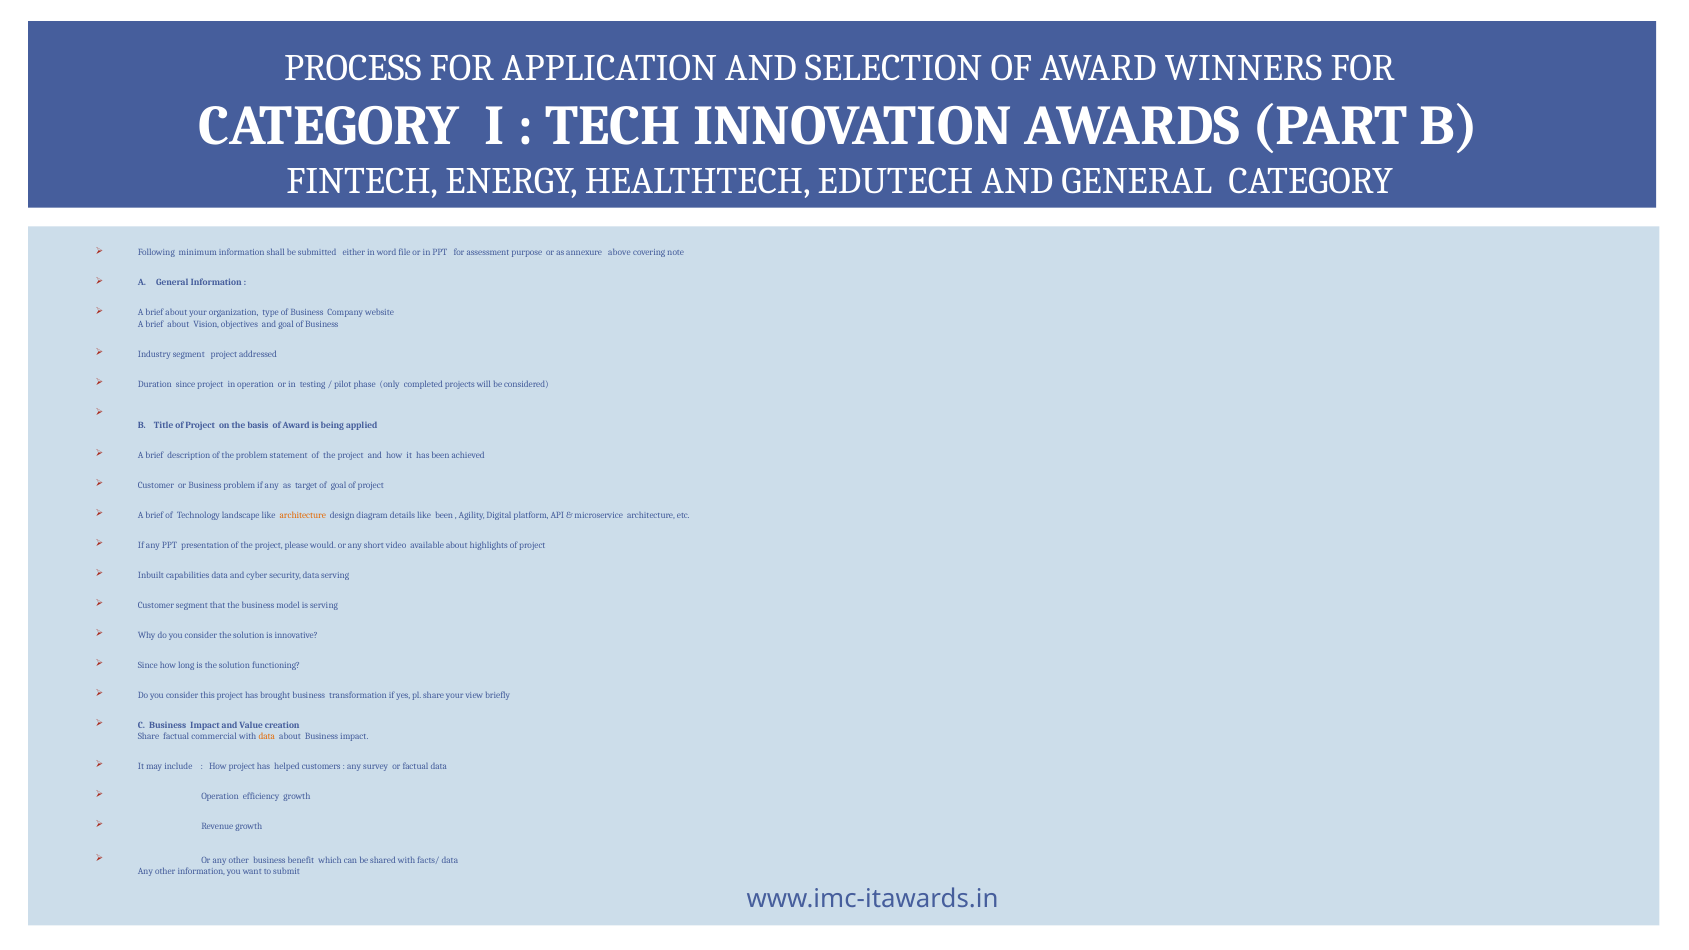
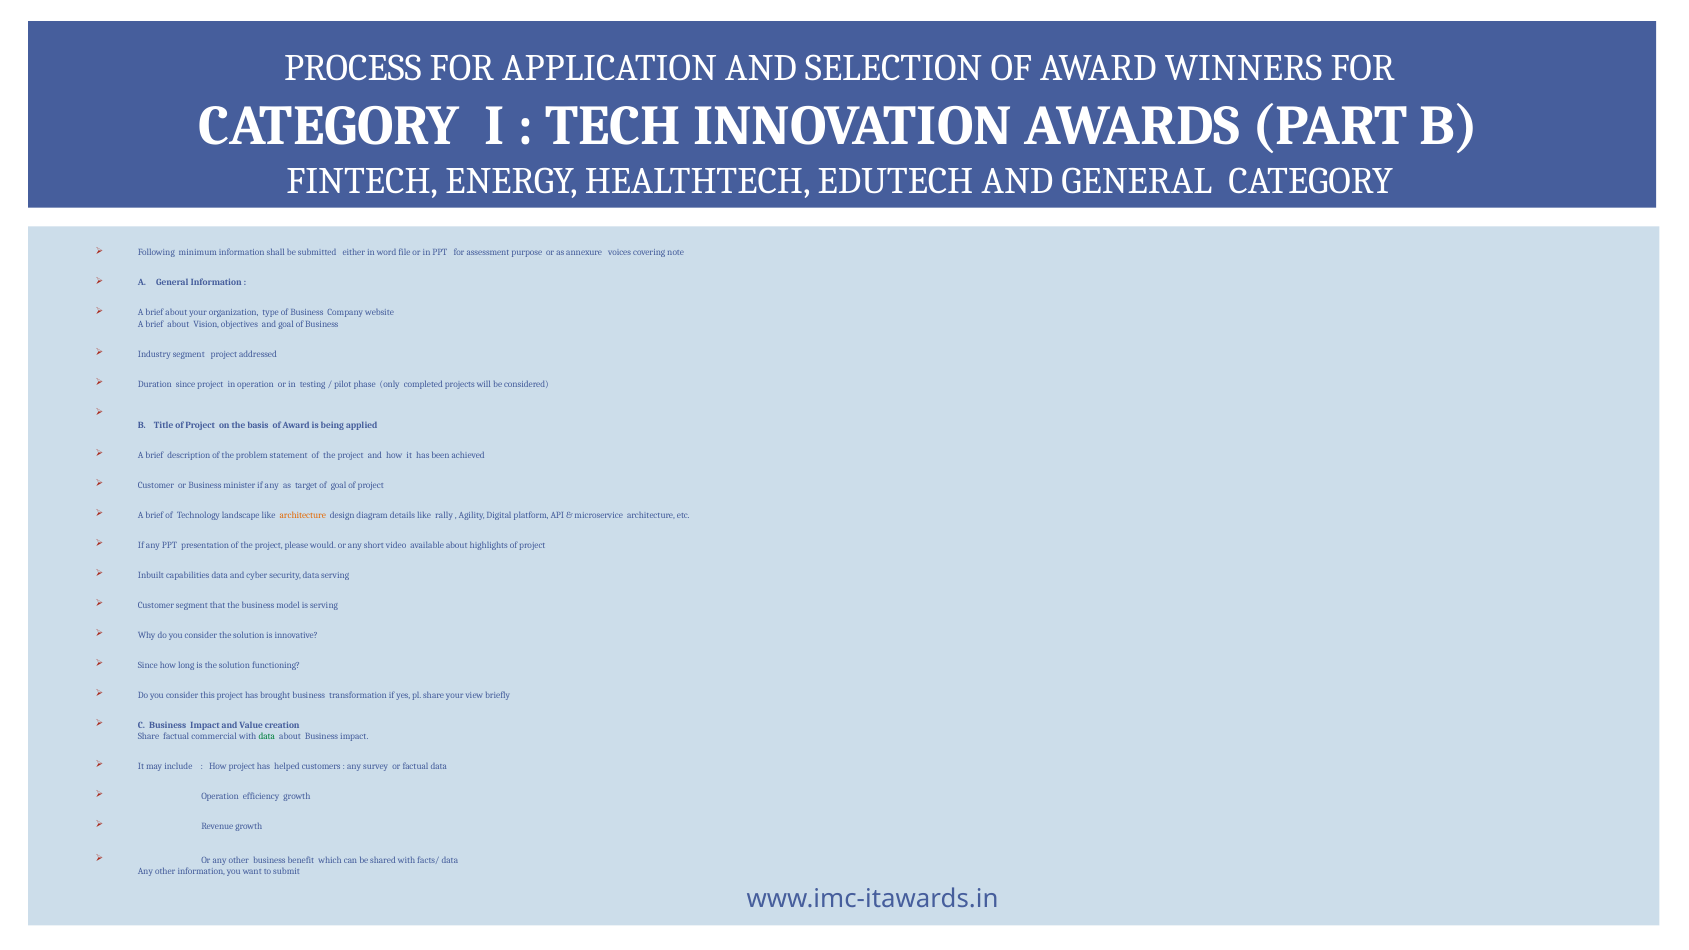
above: above -> voices
Business problem: problem -> minister
like been: been -> rally
data at (267, 736) colour: orange -> green
